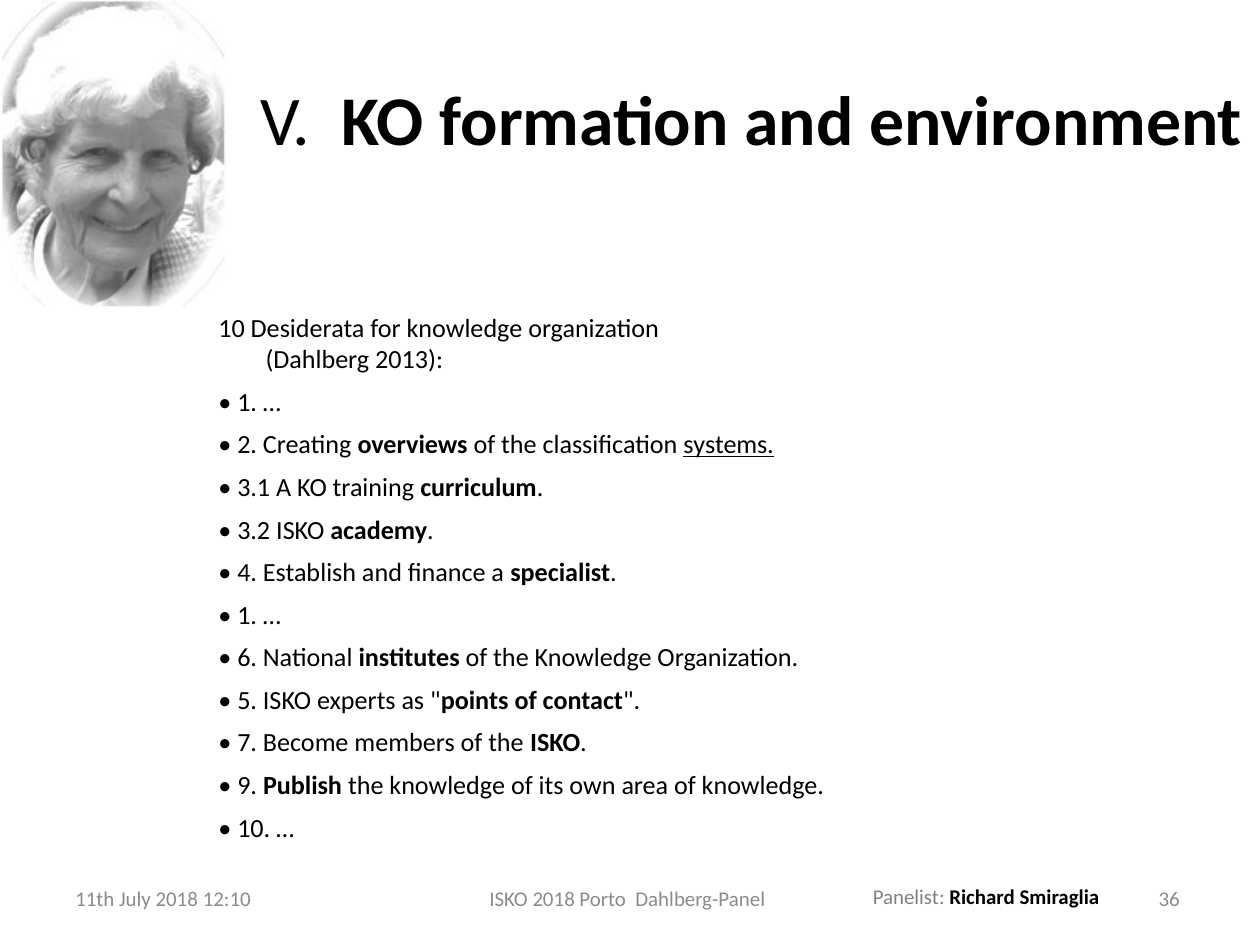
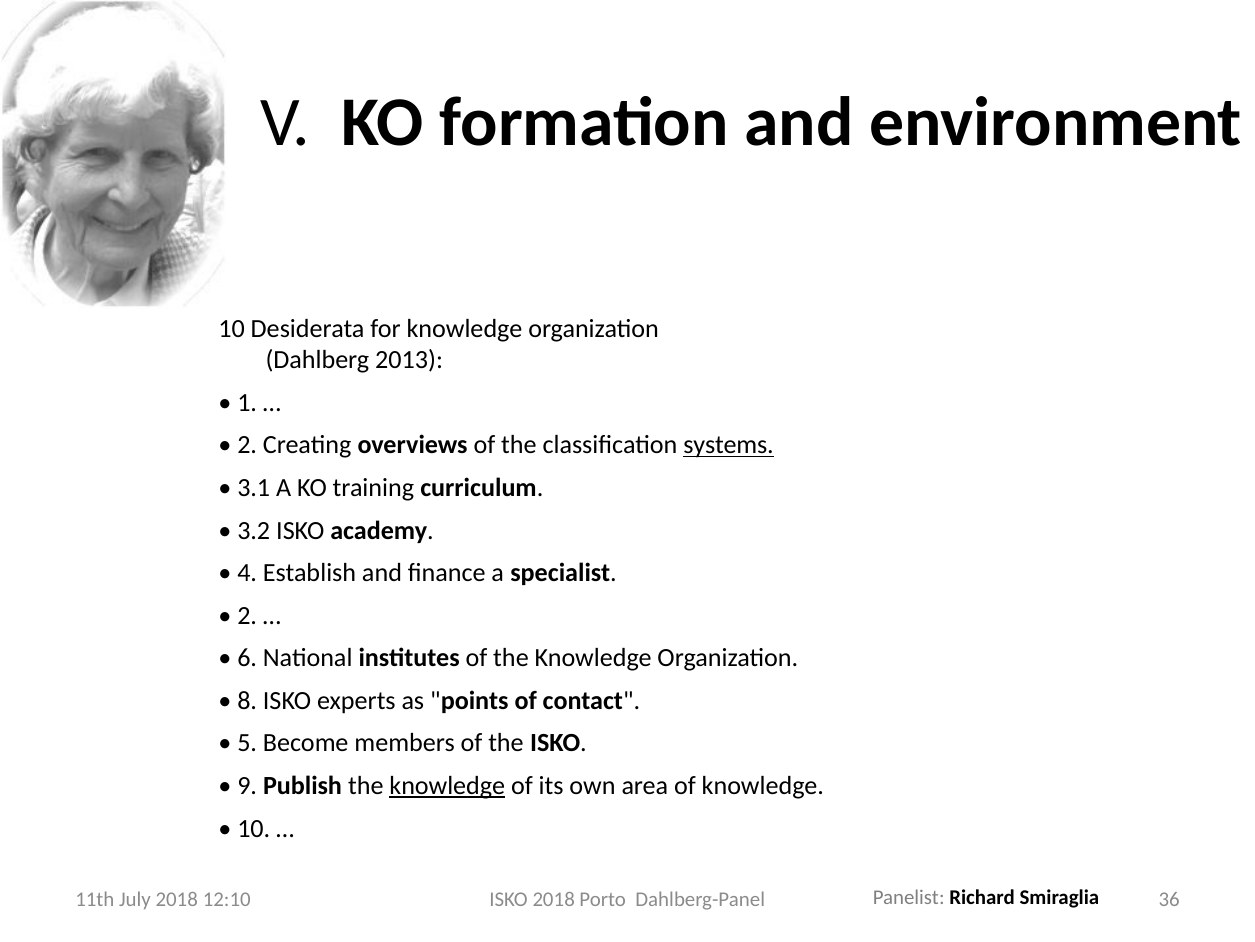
1 at (247, 615): 1 -> 2
5: 5 -> 8
7: 7 -> 5
knowledge at (447, 785) underline: none -> present
